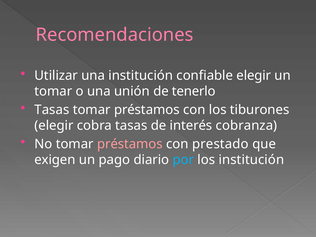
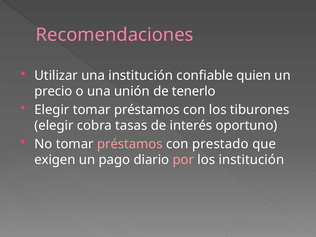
confiable elegir: elegir -> quien
tomar at (53, 91): tomar -> precio
Tasas at (52, 110): Tasas -> Elegir
cobranza: cobranza -> oportuno
por colour: light blue -> pink
